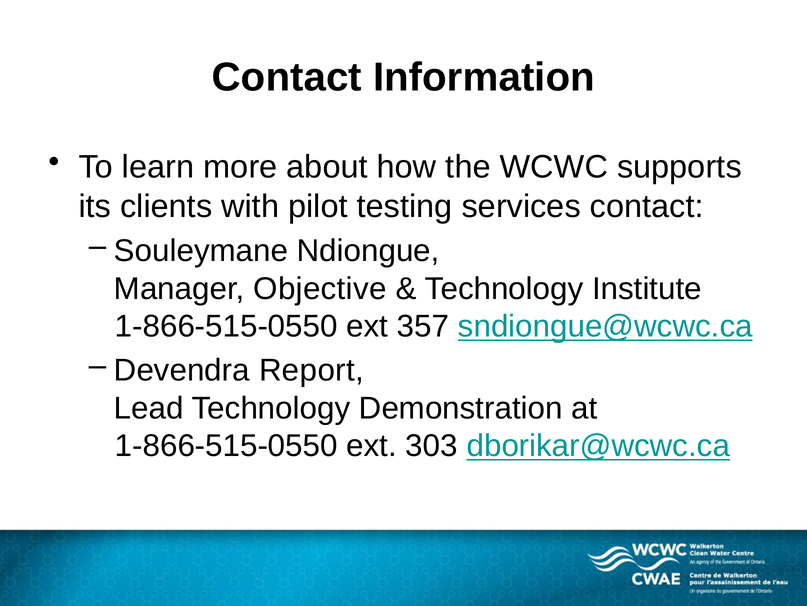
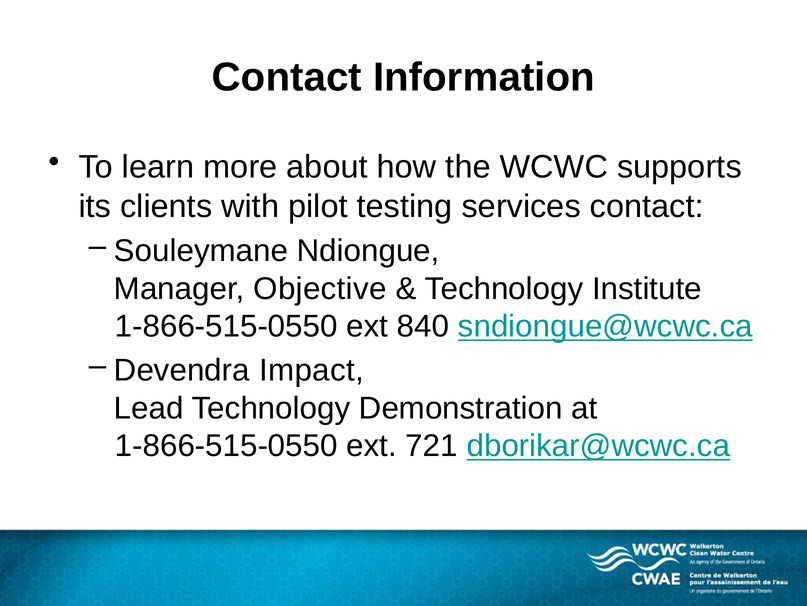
357: 357 -> 840
Report: Report -> Impact
303: 303 -> 721
